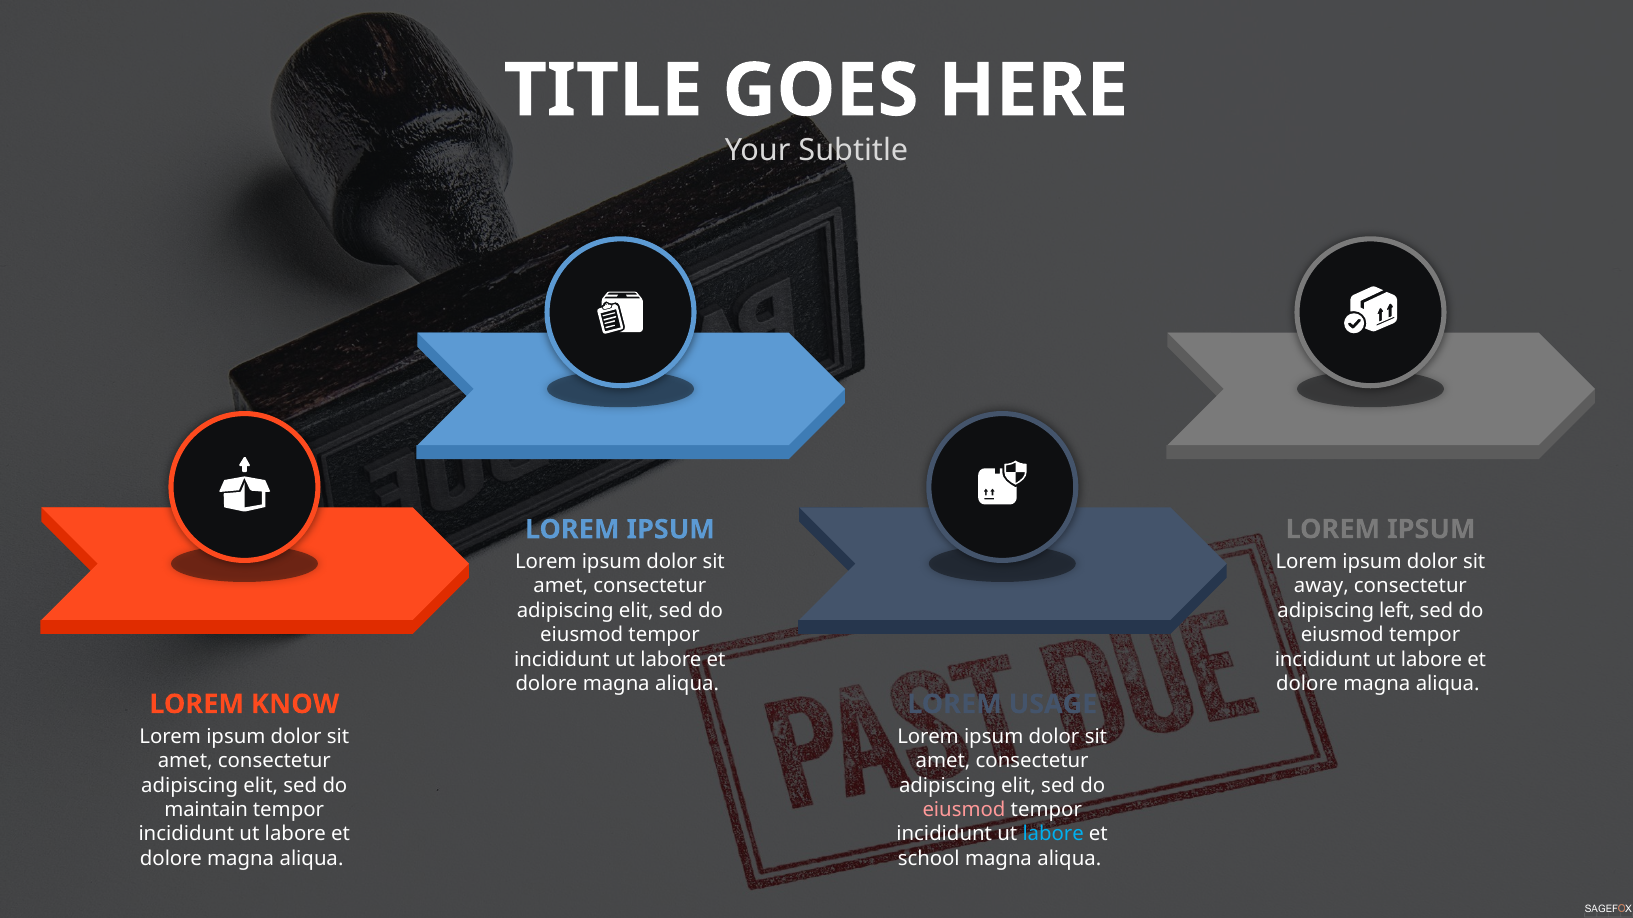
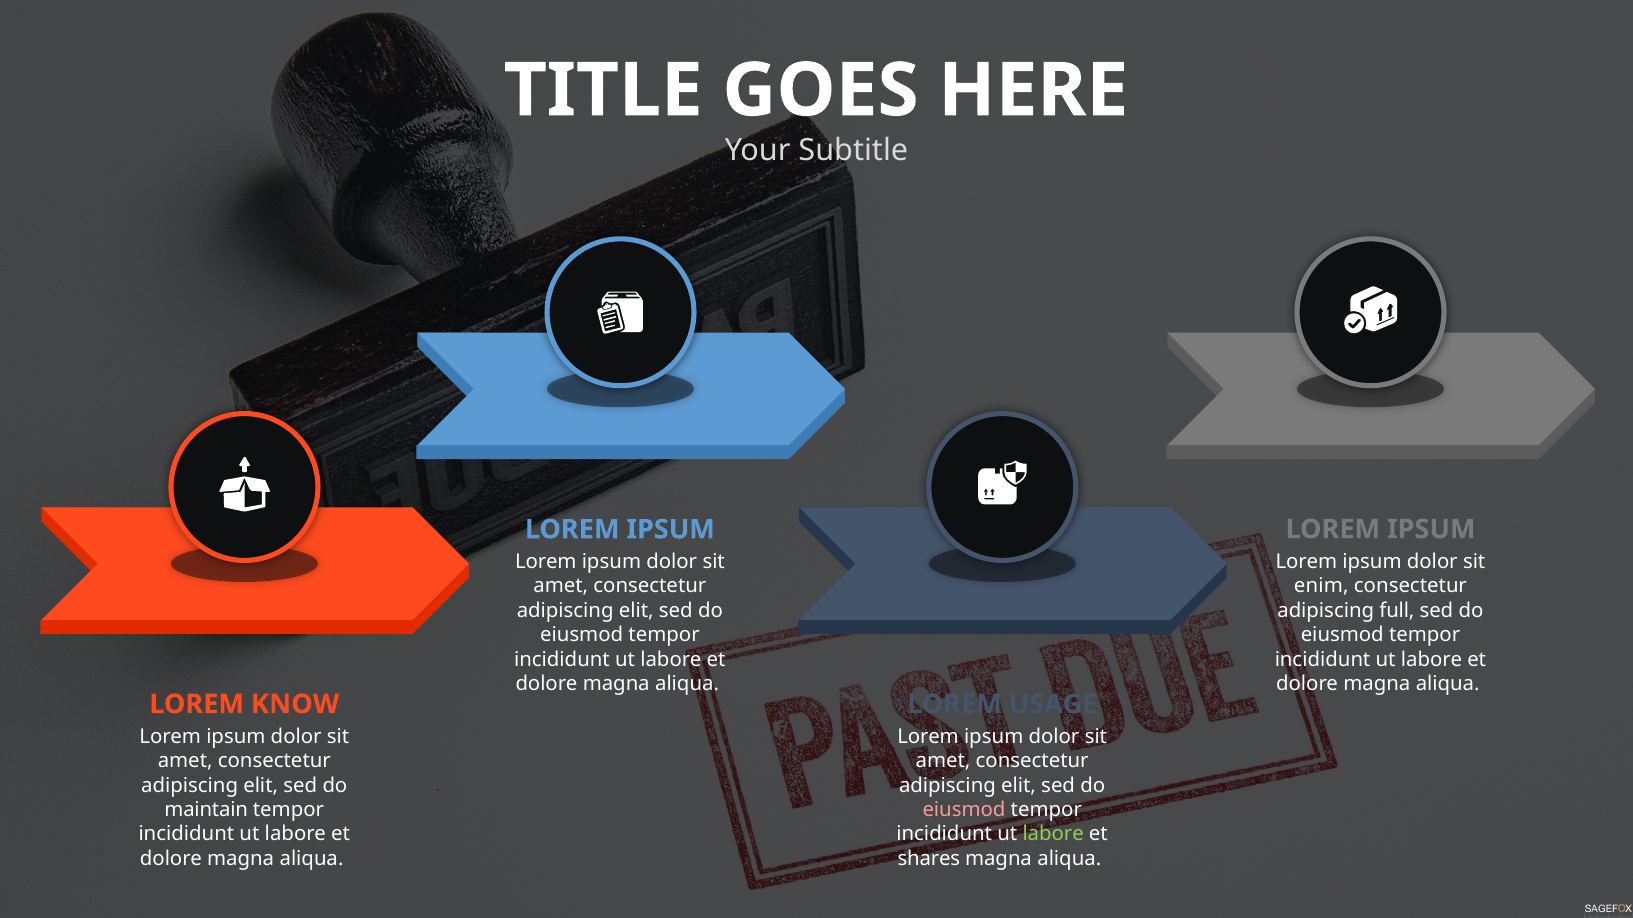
away: away -> enim
left: left -> full
labore at (1053, 835) colour: light blue -> light green
school: school -> shares
